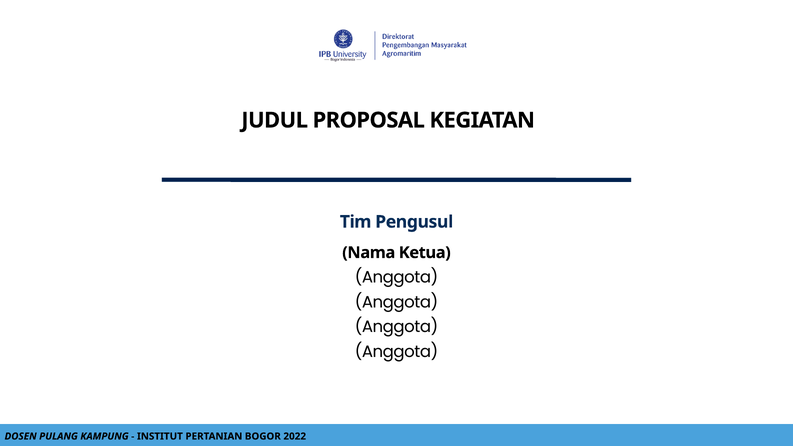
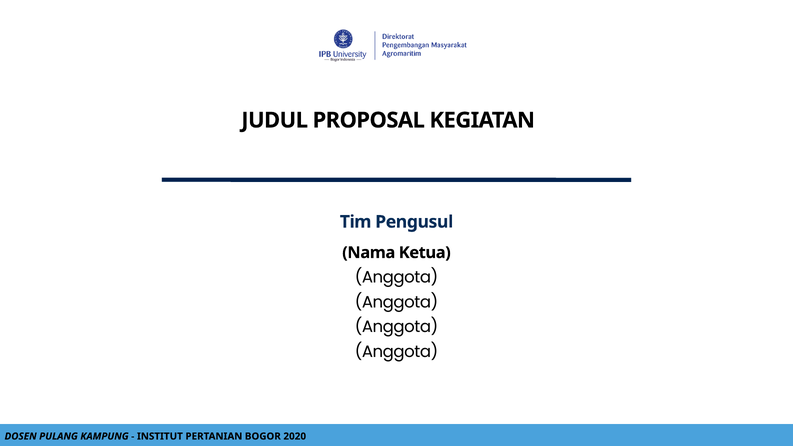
2022: 2022 -> 2020
